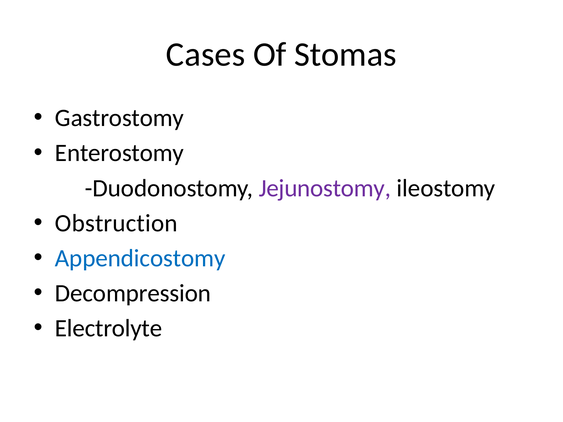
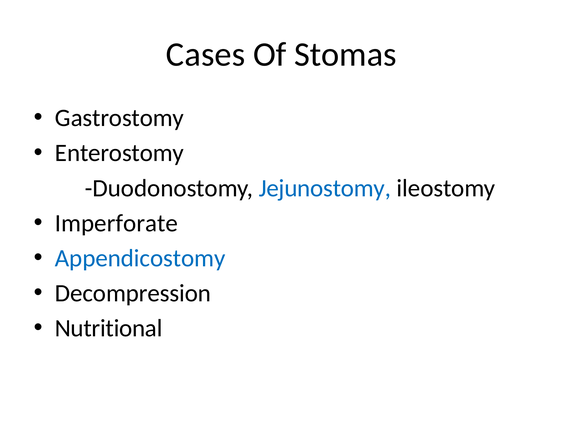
Jejunostomy colour: purple -> blue
Obstruction: Obstruction -> Imperforate
Electrolyte: Electrolyte -> Nutritional
